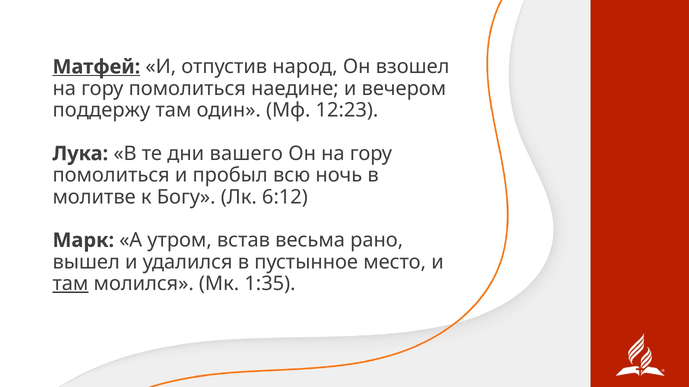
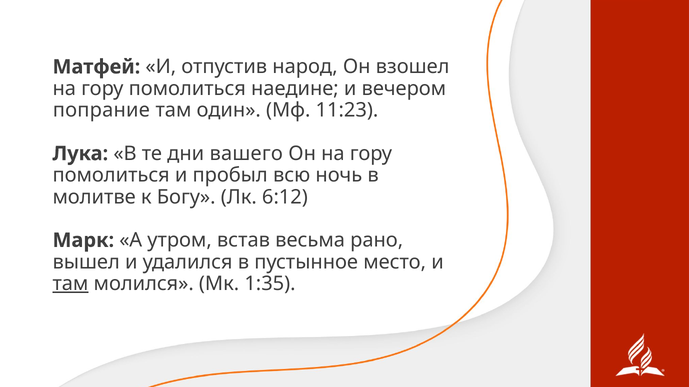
Матфей underline: present -> none
поддержу: поддержу -> попрание
12:23: 12:23 -> 11:23
